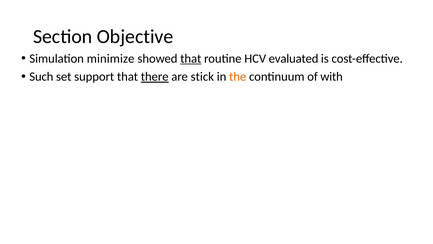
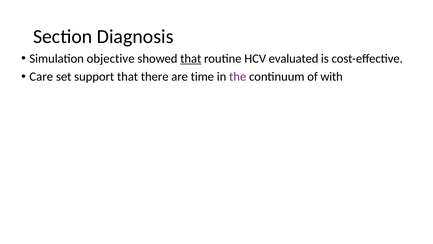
Objective: Objective -> Diagnosis
minimize: minimize -> objective
Such: Such -> Care
there underline: present -> none
stick: stick -> time
the colour: orange -> purple
